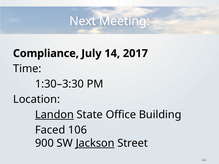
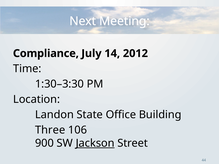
2017: 2017 -> 2012
Landon underline: present -> none
Faced: Faced -> Three
